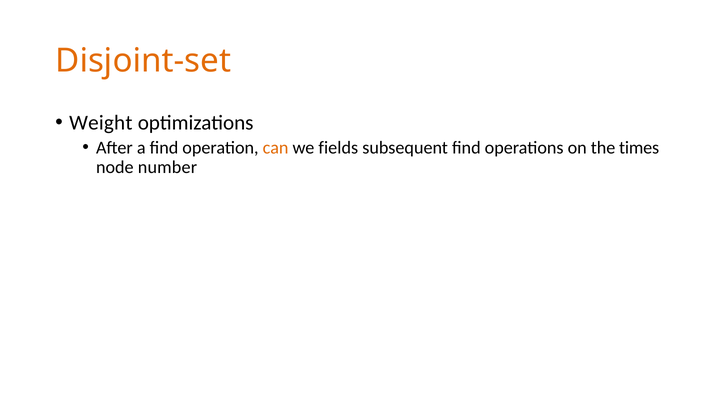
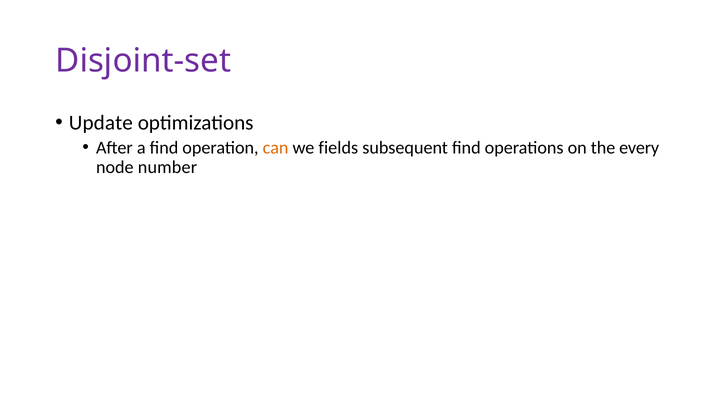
Disjoint-set colour: orange -> purple
Weight: Weight -> Update
times: times -> every
